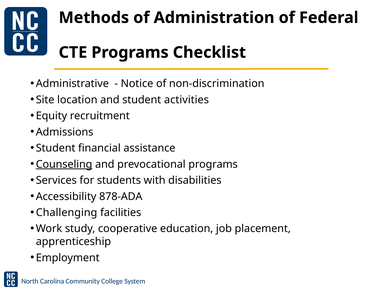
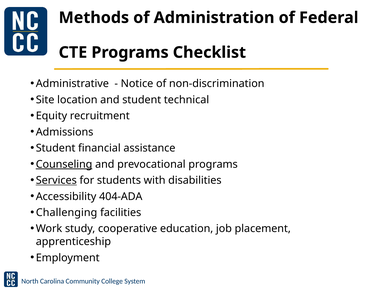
activities: activities -> technical
Services underline: none -> present
878-ADA: 878-ADA -> 404-ADA
